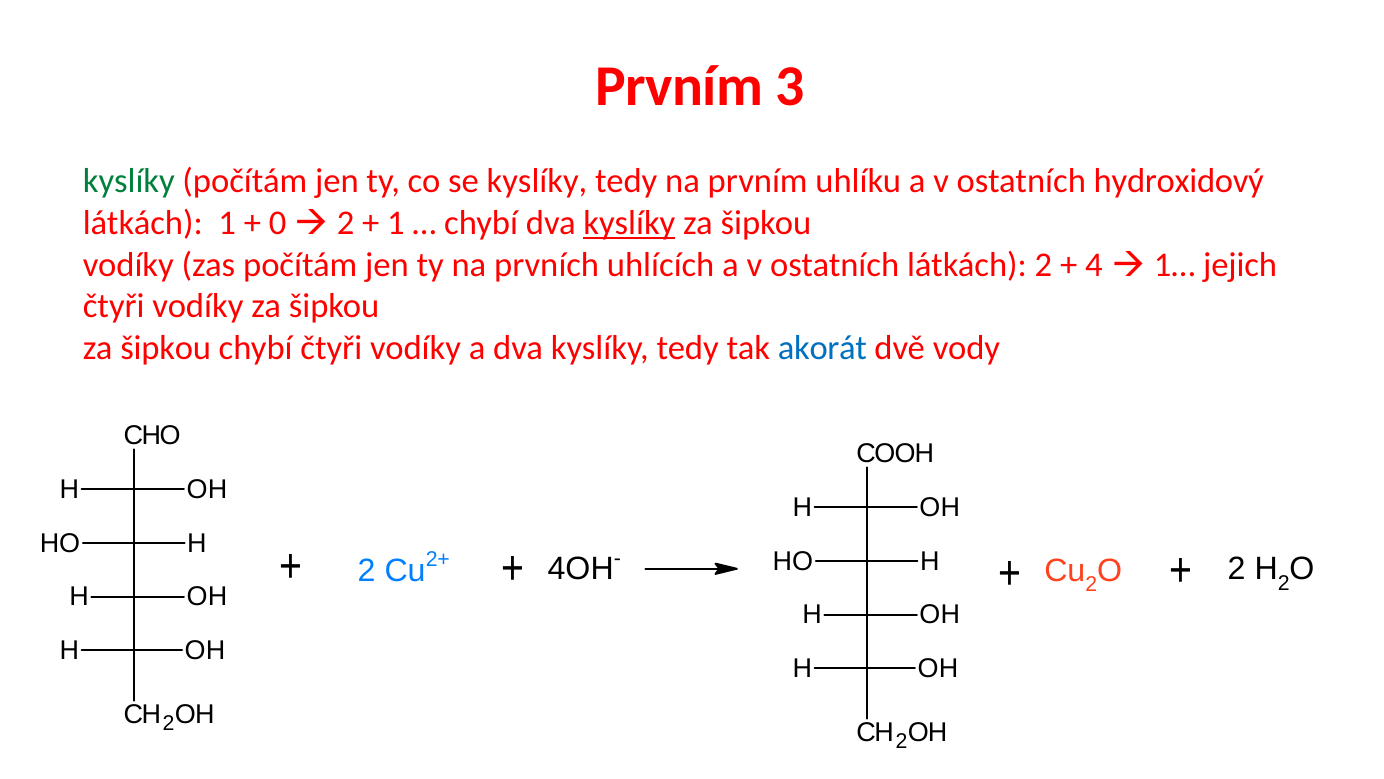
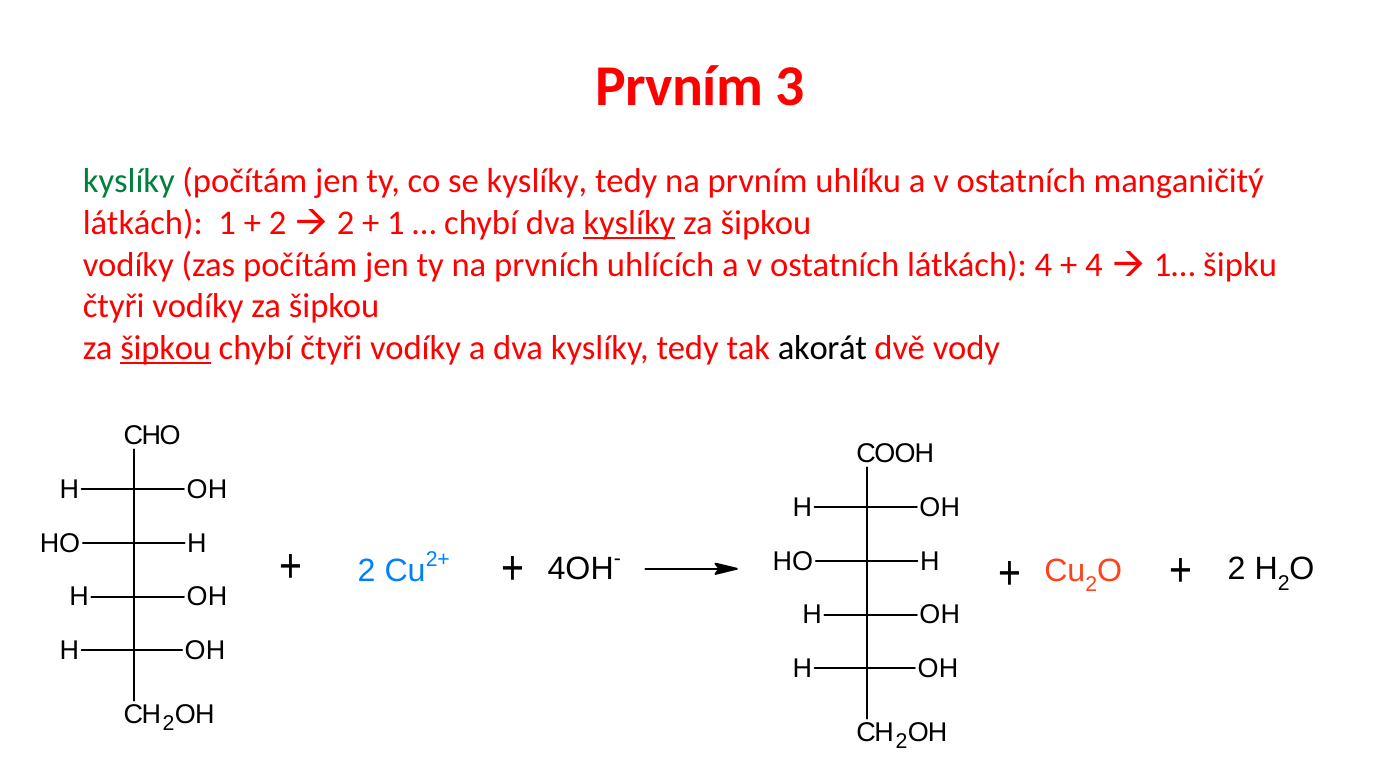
hydroxidový: hydroxidový -> manganičitý
0 at (278, 223): 0 -> 2
látkách 2: 2 -> 4
jejich: jejich -> šipku
šipkou at (166, 347) underline: none -> present
akorát colour: blue -> black
